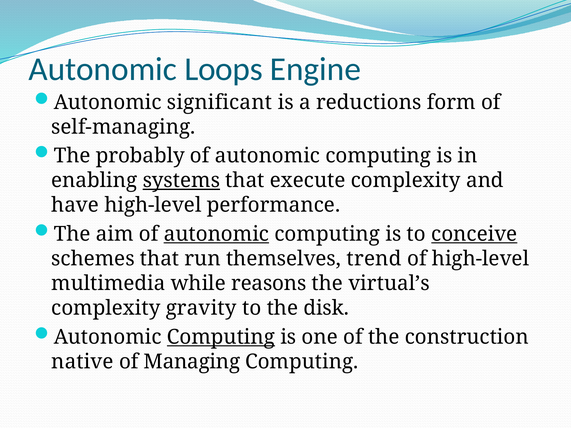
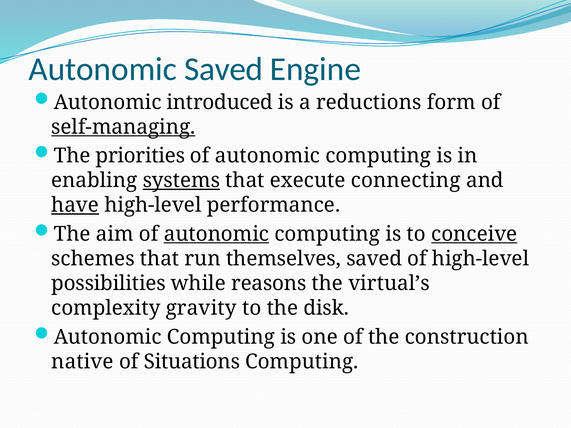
Autonomic Loops: Loops -> Saved
significant: significant -> introduced
self-managing underline: none -> present
probably: probably -> priorities
execute complexity: complexity -> connecting
have underline: none -> present
themselves trend: trend -> saved
multimedia: multimedia -> possibilities
Computing at (221, 337) underline: present -> none
Managing: Managing -> Situations
